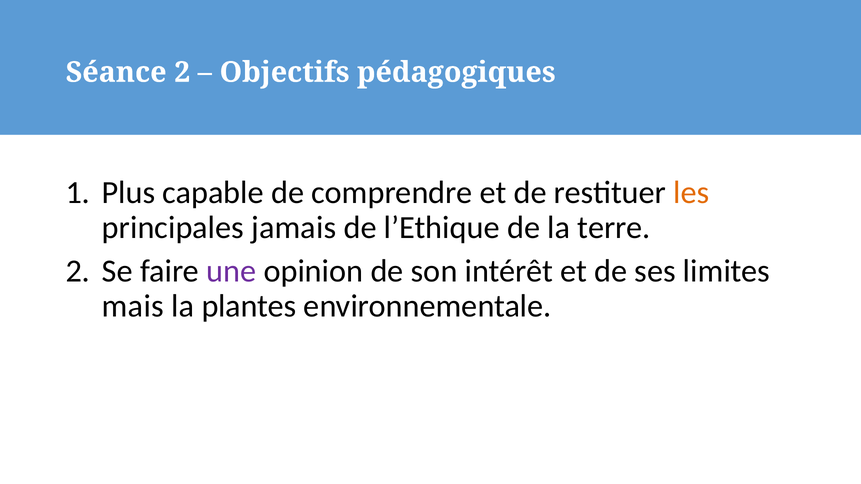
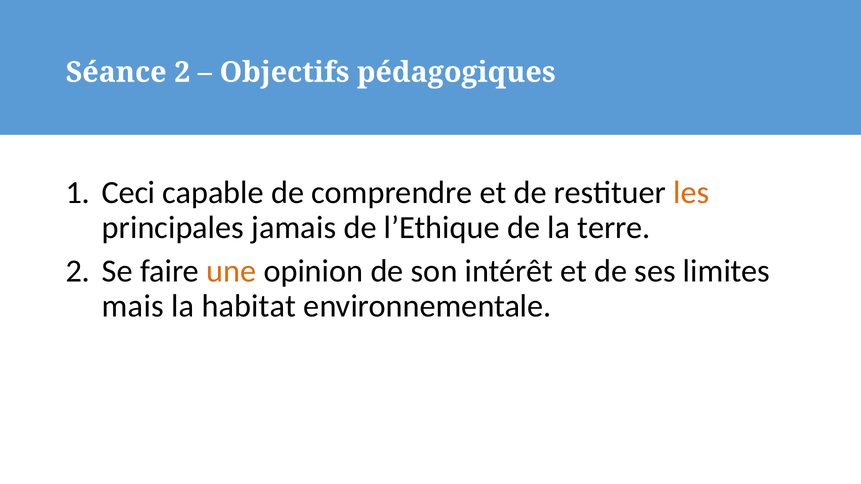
Plus: Plus -> Ceci
une colour: purple -> orange
plantes: plantes -> habitat
